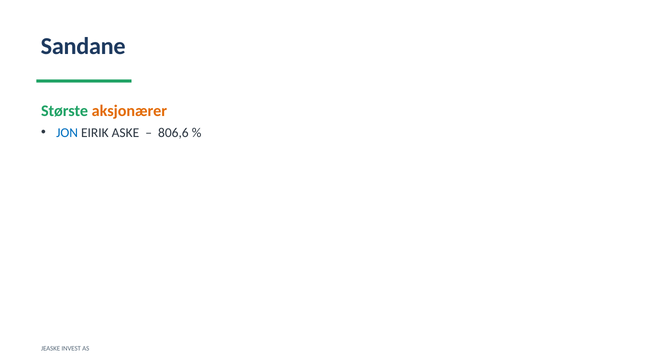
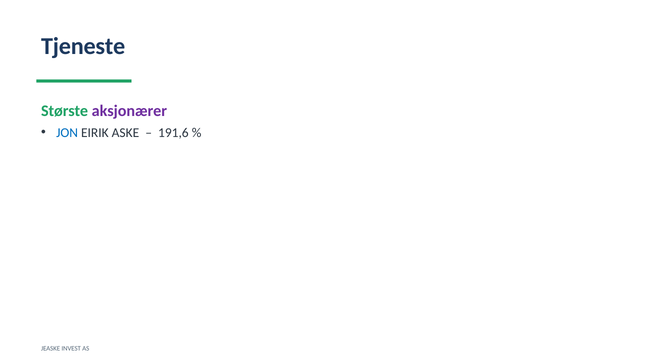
Sandane: Sandane -> Tjeneste
aksjonærer colour: orange -> purple
806,6: 806,6 -> 191,6
